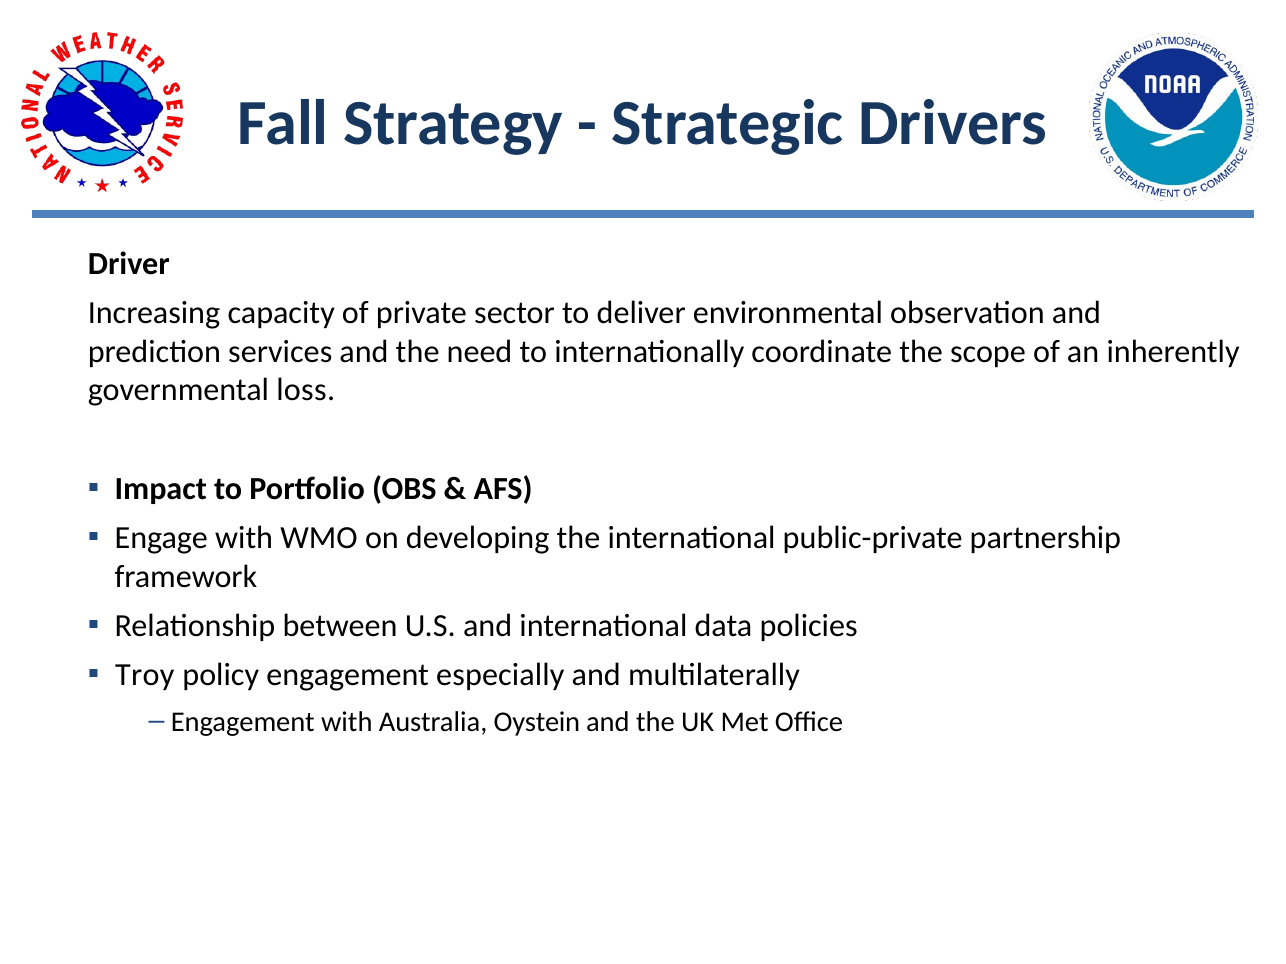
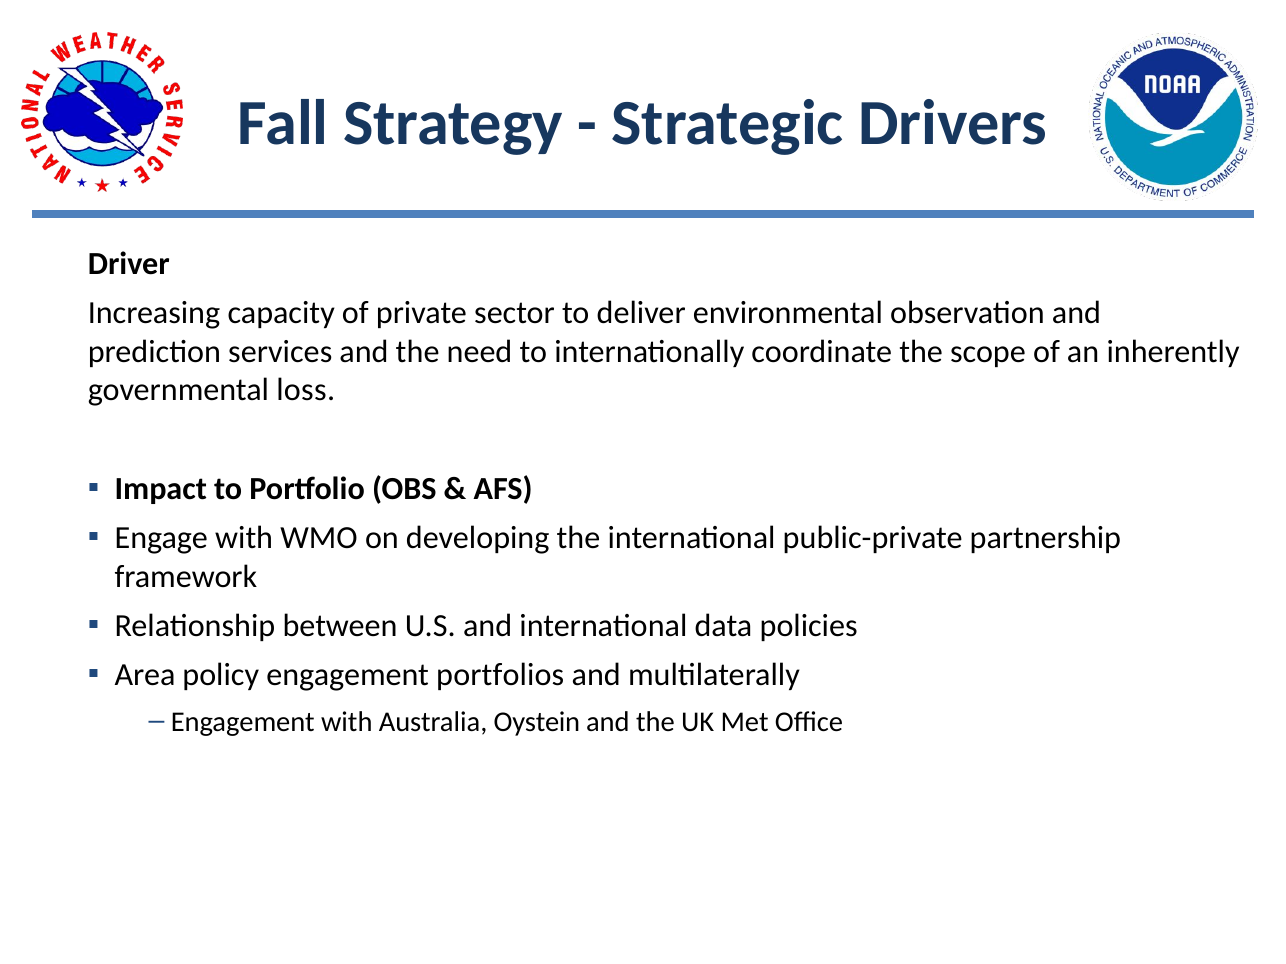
Troy: Troy -> Area
especially: especially -> portfolios
